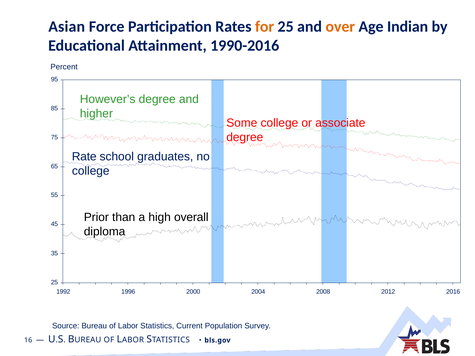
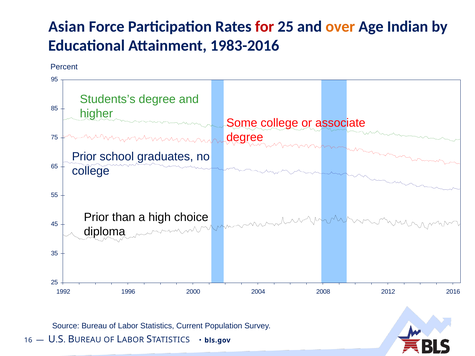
for colour: orange -> red
1990-2016: 1990-2016 -> 1983-2016
However’s: However’s -> Students’s
Rate at (84, 157): Rate -> Prior
overall: overall -> choice
